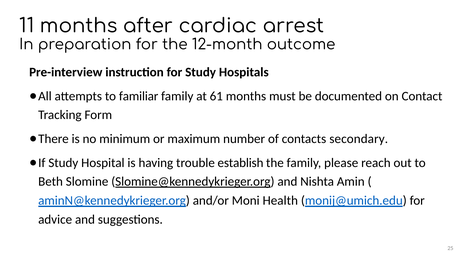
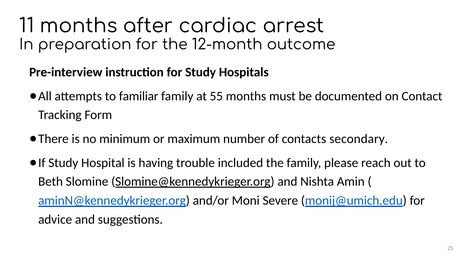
61: 61 -> 55
establish: establish -> included
Health: Health -> Severe
